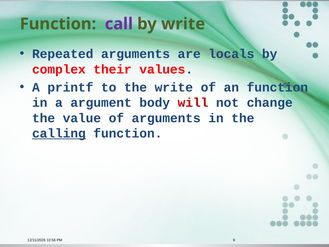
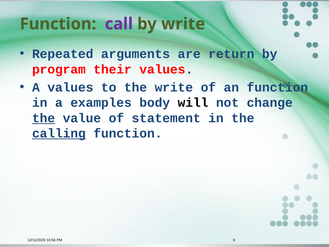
locals: locals -> return
complex: complex -> program
A printf: printf -> values
argument: argument -> examples
will colour: red -> black
the at (44, 118) underline: none -> present
of arguments: arguments -> statement
